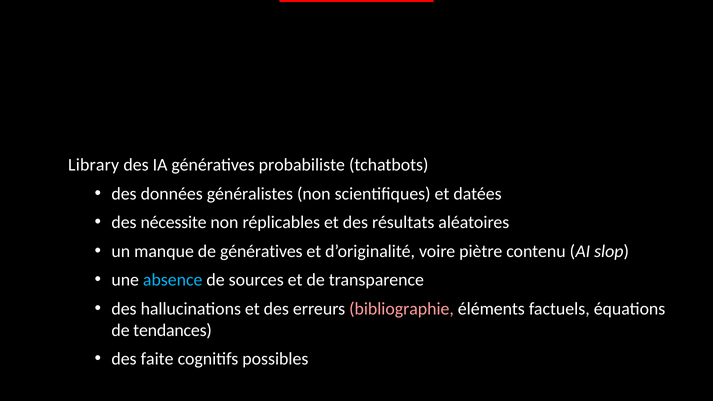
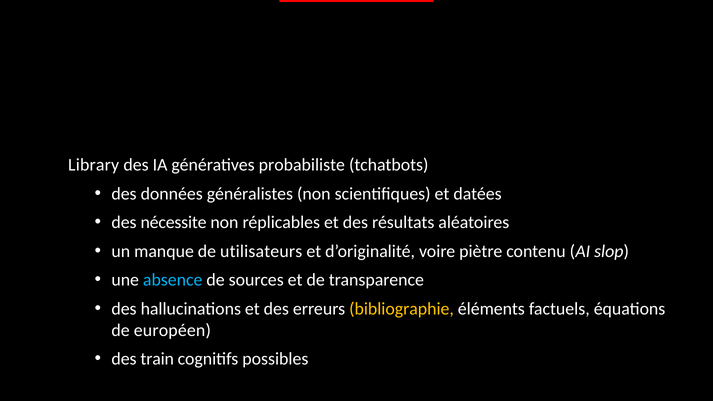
de génératives: génératives -> utilisateurs
bibliographie colour: pink -> yellow
tendances: tendances -> européen
faite: faite -> train
